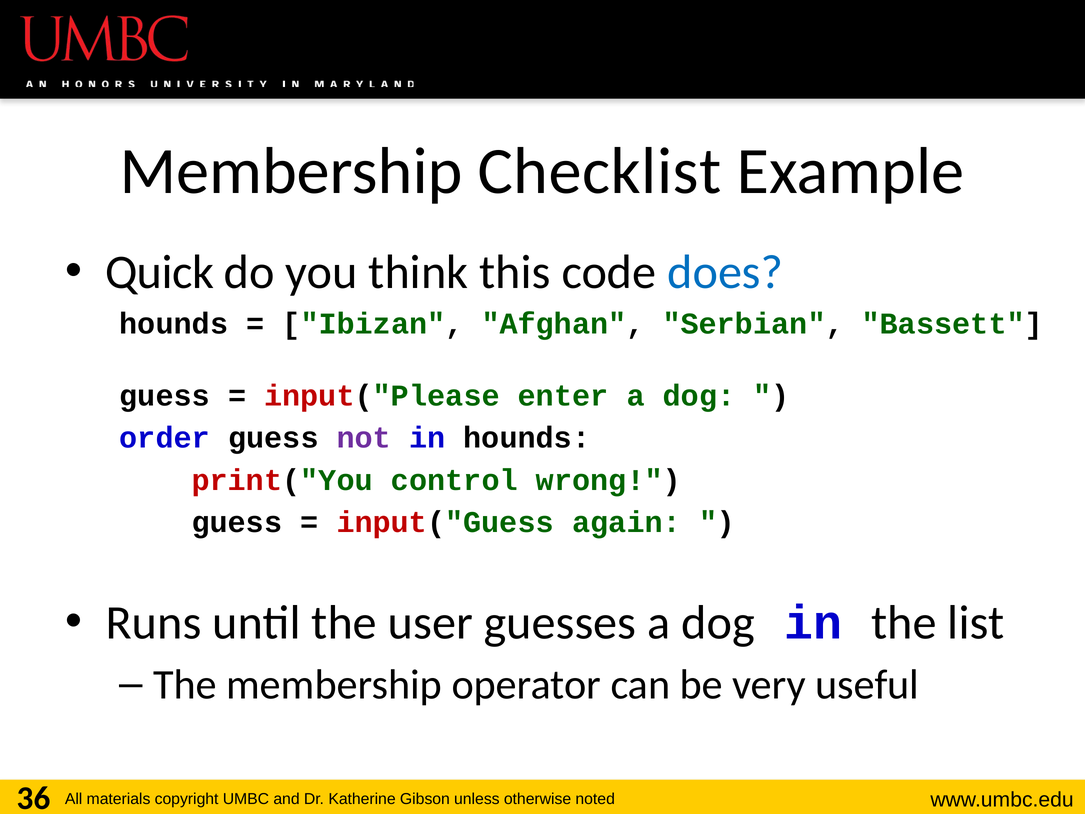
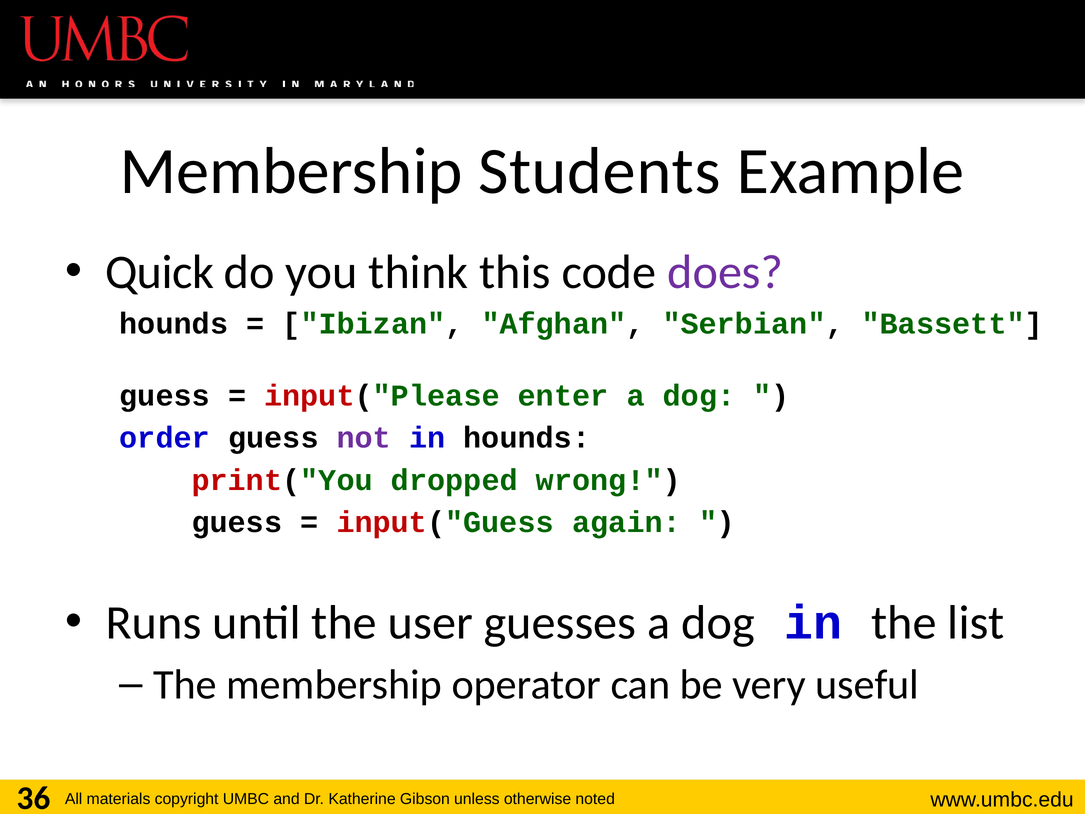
Checklist: Checklist -> Students
does colour: blue -> purple
control: control -> dropped
